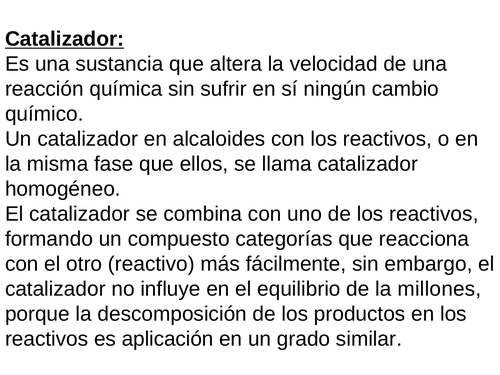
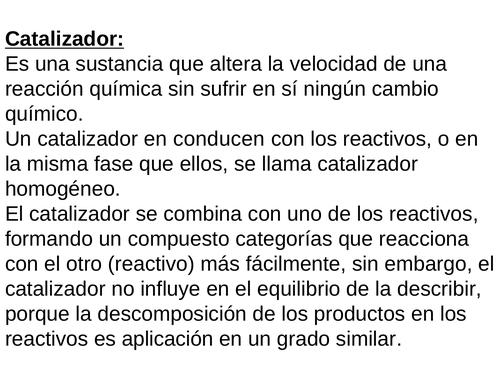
alcaloides: alcaloides -> conducen
millones: millones -> describir
